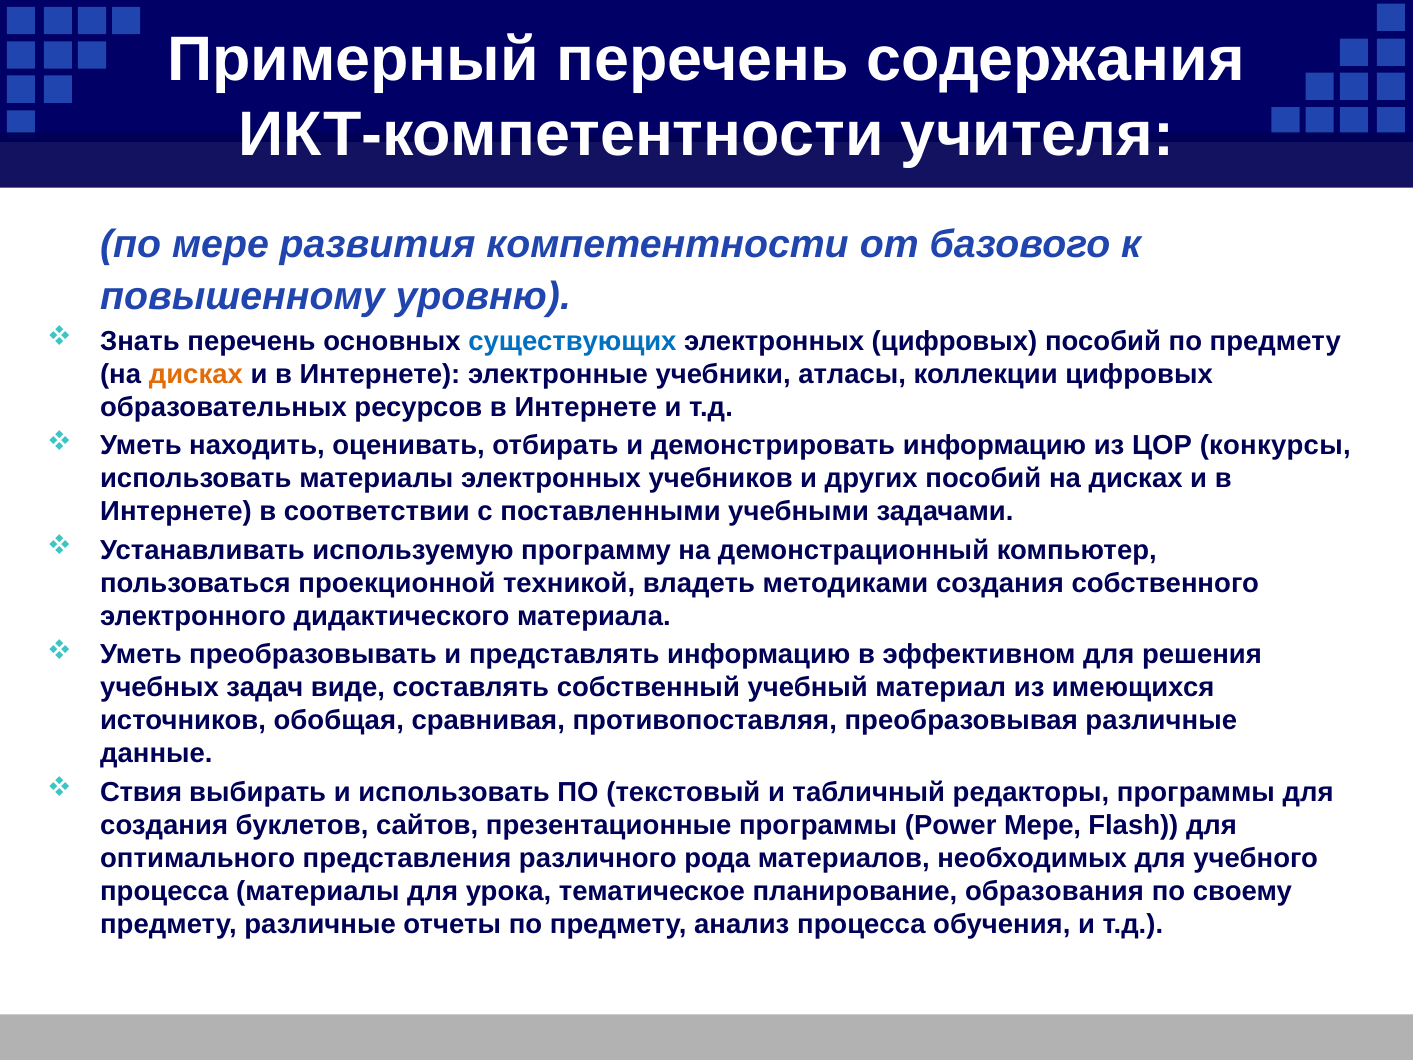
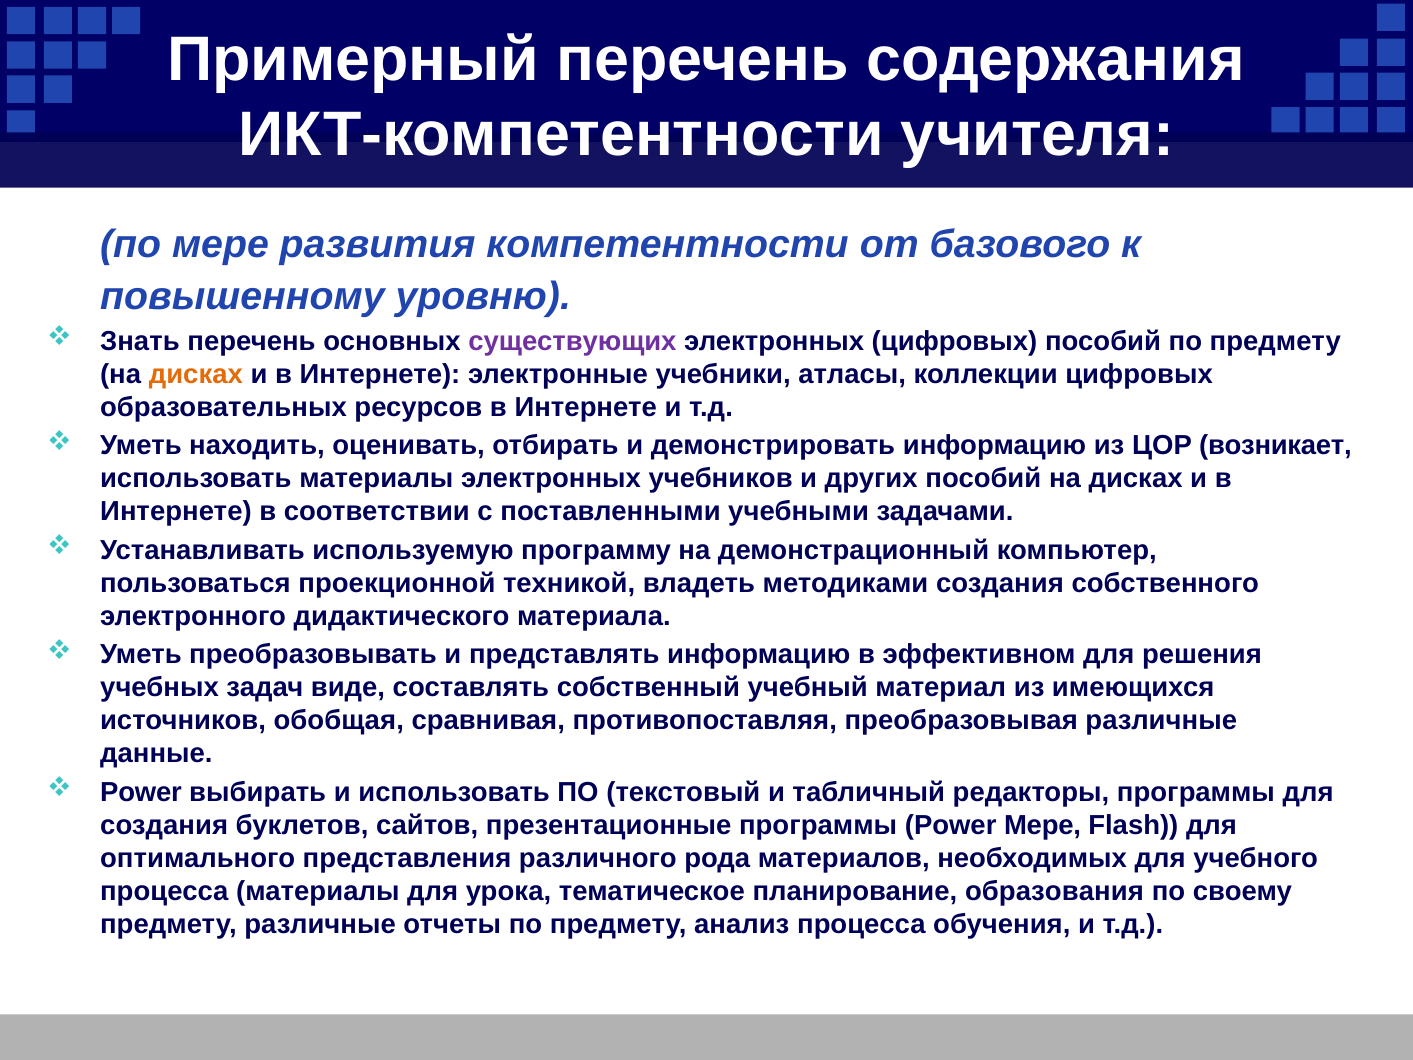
существующих colour: blue -> purple
конкурсы: конкурсы -> возникает
Ствия at (141, 792): Ствия -> Power
